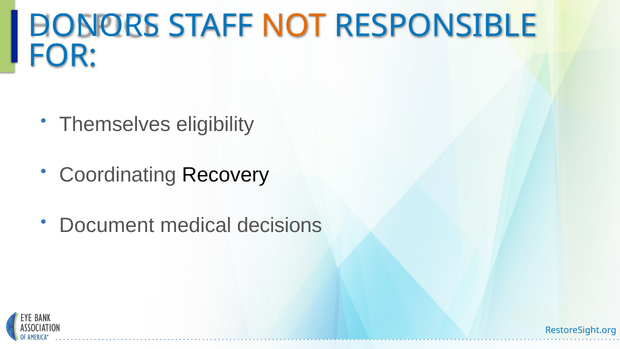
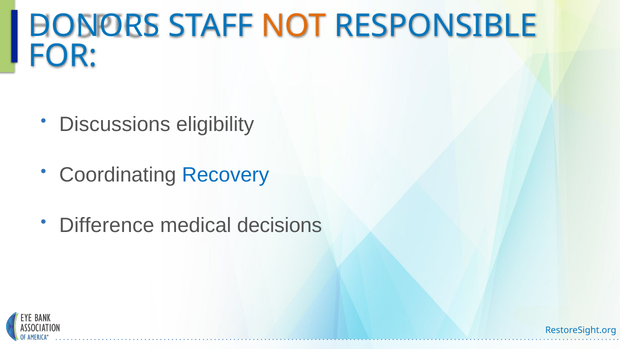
Themselves: Themselves -> Discussions
Recovery colour: black -> blue
Document: Document -> Difference
